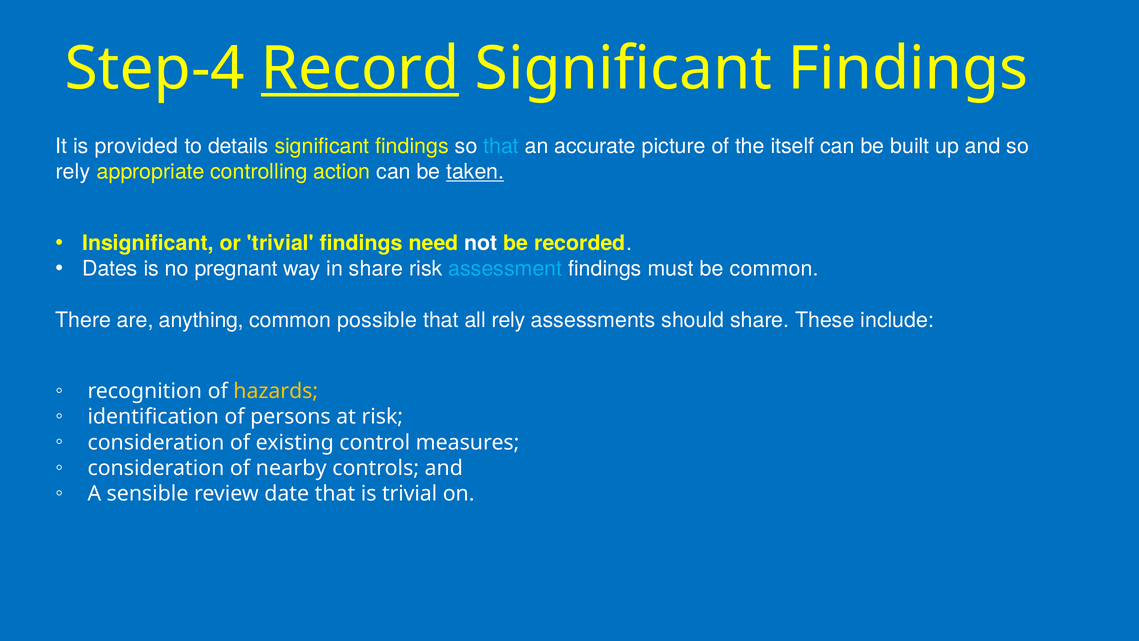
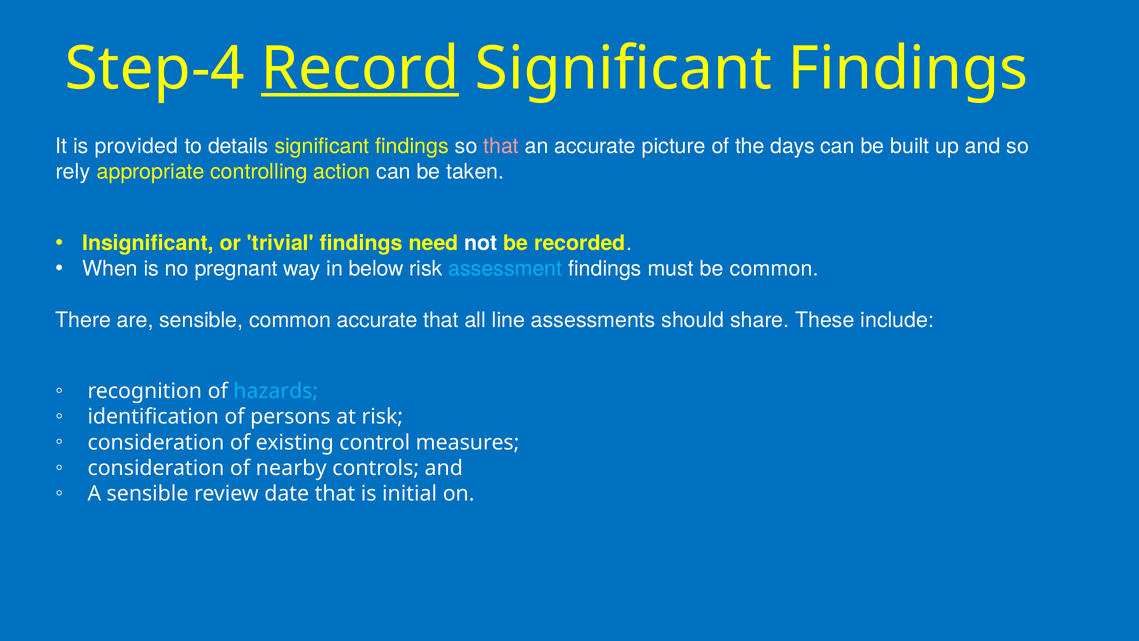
that at (501, 146) colour: light blue -> pink
itself: itself -> days
taken underline: present -> none
Dates: Dates -> When
in share: share -> below
are anything: anything -> sensible
common possible: possible -> accurate
all rely: rely -> line
hazards colour: yellow -> light blue
is trivial: trivial -> initial
